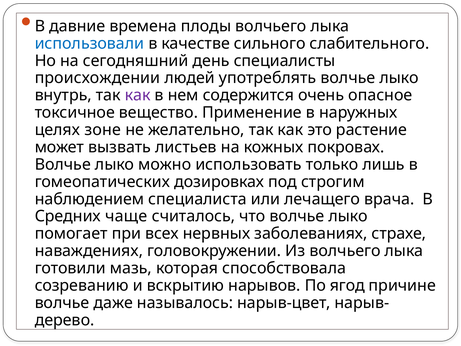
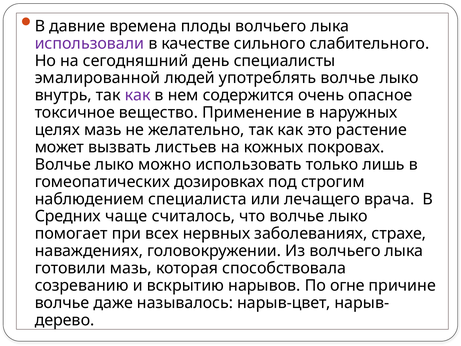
использовали colour: blue -> purple
происхождении: происхождении -> эмалированной
целях зоне: зоне -> мазь
ягод: ягод -> огне
